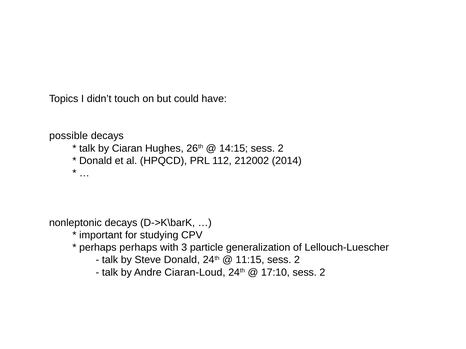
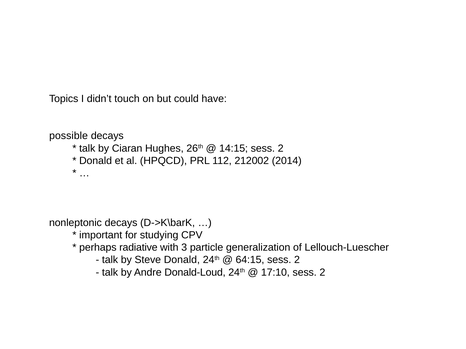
perhaps perhaps: perhaps -> radiative
11:15: 11:15 -> 64:15
Ciaran-Loud: Ciaran-Loud -> Donald-Loud
